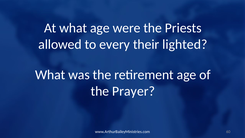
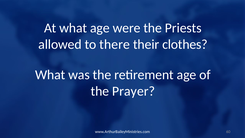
every: every -> there
lighted: lighted -> clothes
